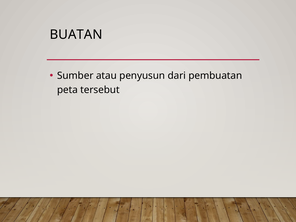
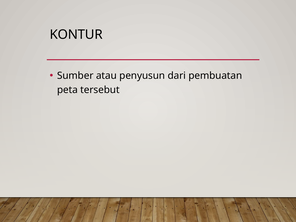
BUATAN: BUATAN -> KONTUR
